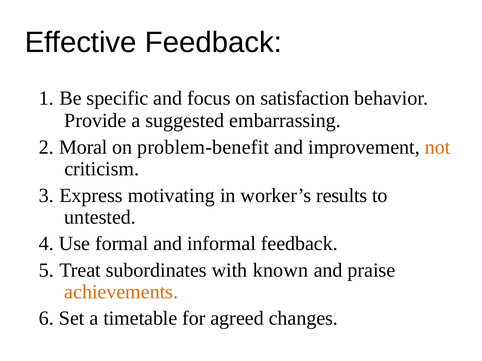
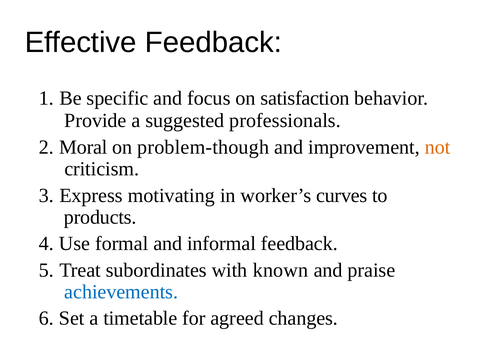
embarrassing: embarrassing -> professionals
problem-benefit: problem-benefit -> problem-though
results: results -> curves
untested: untested -> products
achievements colour: orange -> blue
